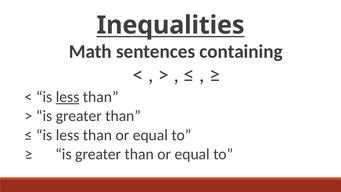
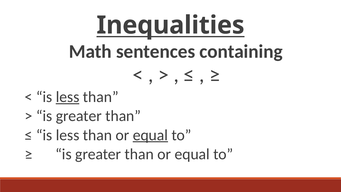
equal at (150, 135) underline: none -> present
